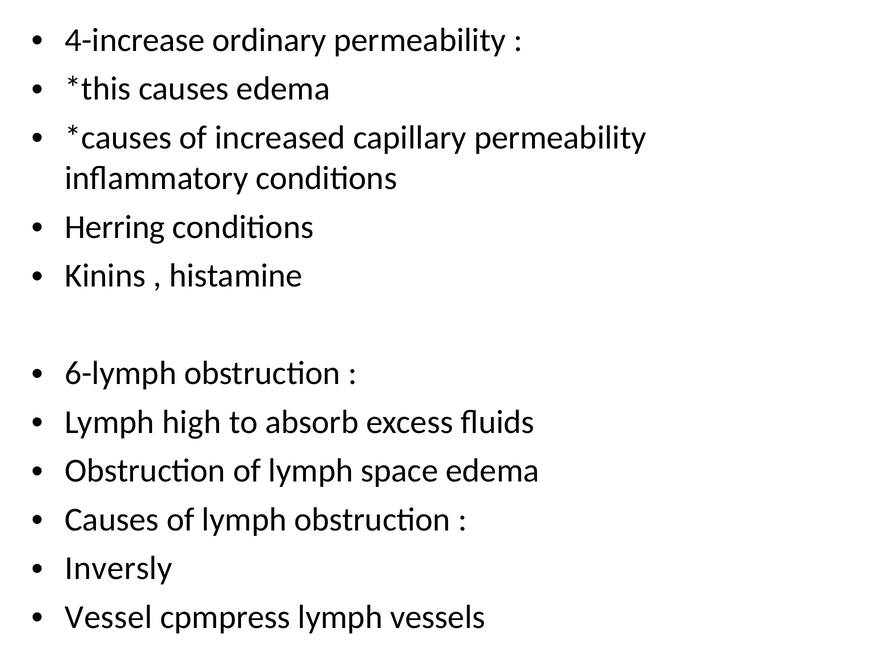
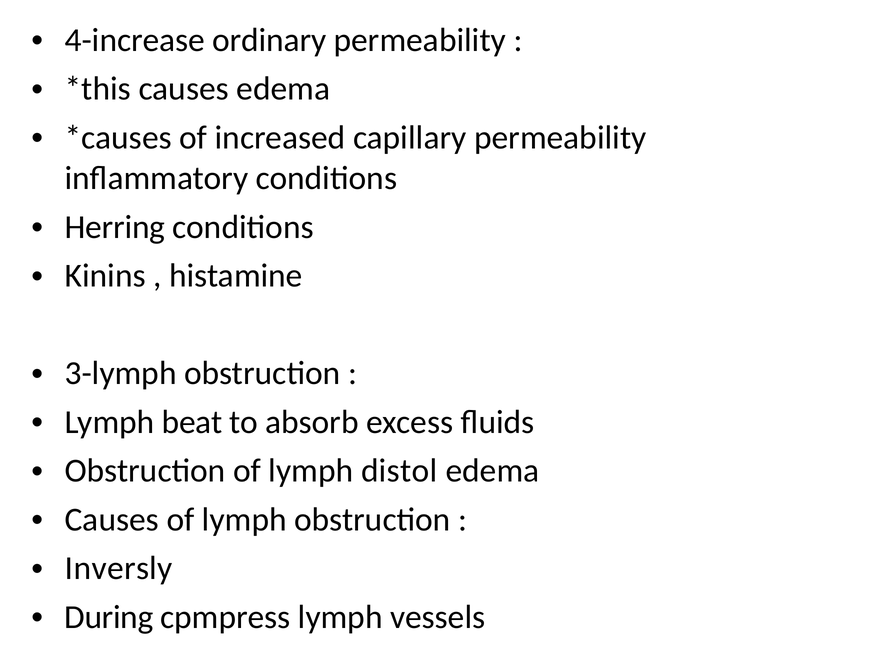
6-lymph: 6-lymph -> 3-lymph
high: high -> beat
space: space -> distol
Vessel: Vessel -> During
